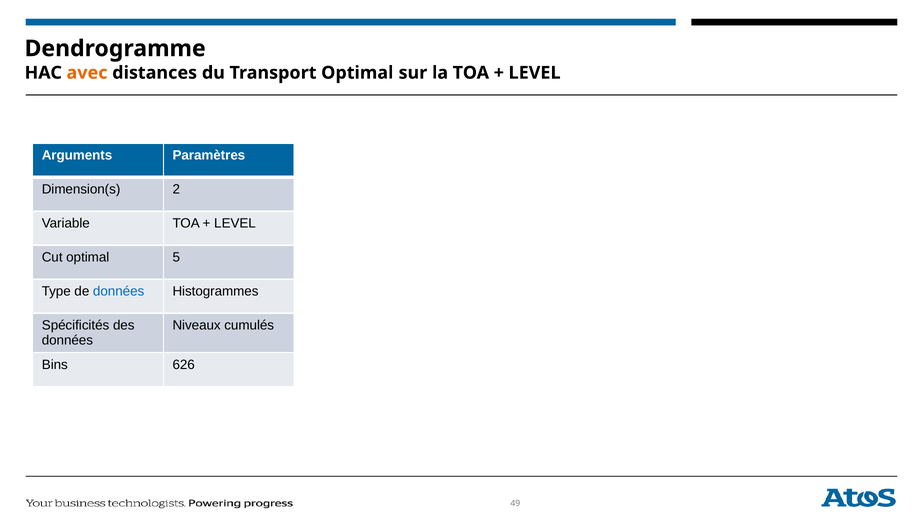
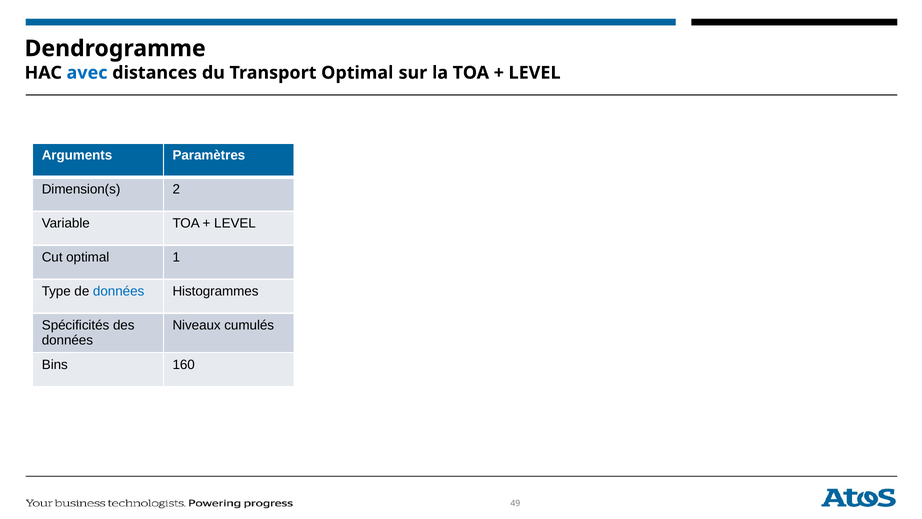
avec colour: orange -> blue
5: 5 -> 1
626: 626 -> 160
